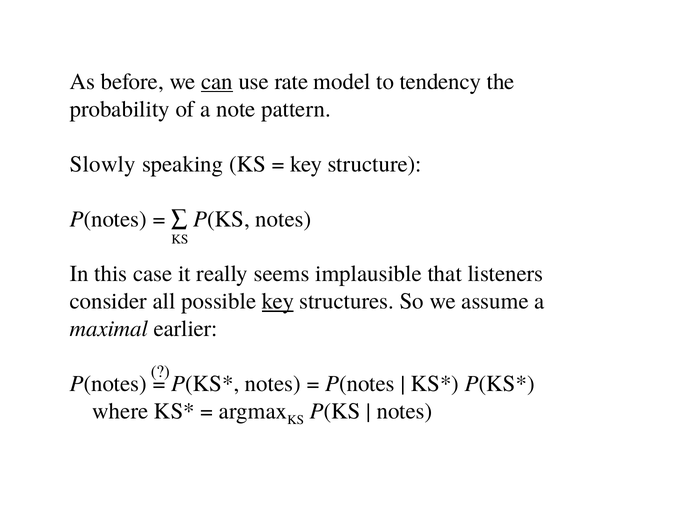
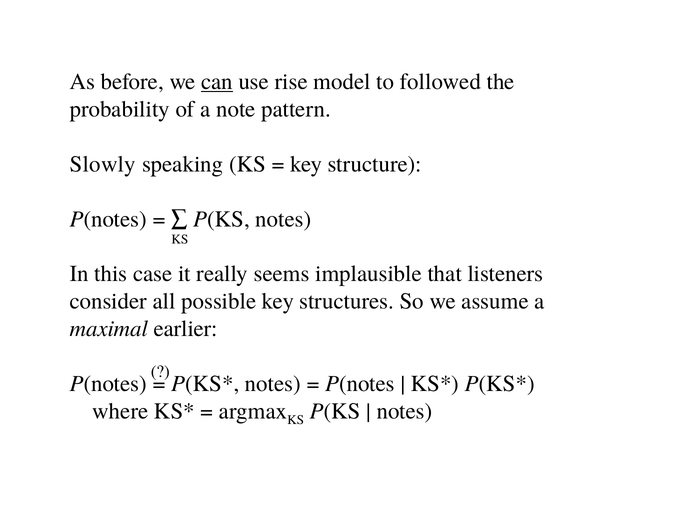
rate: rate -> rise
tendency: tendency -> followed
key at (278, 301) underline: present -> none
